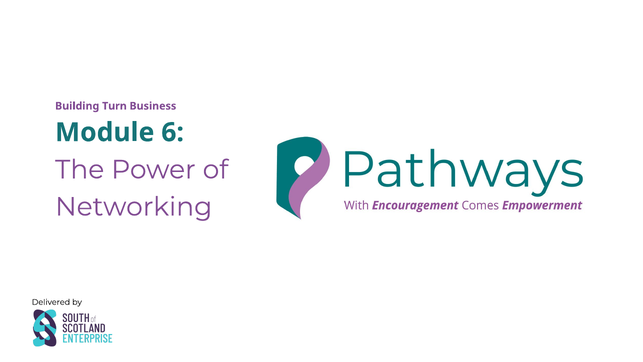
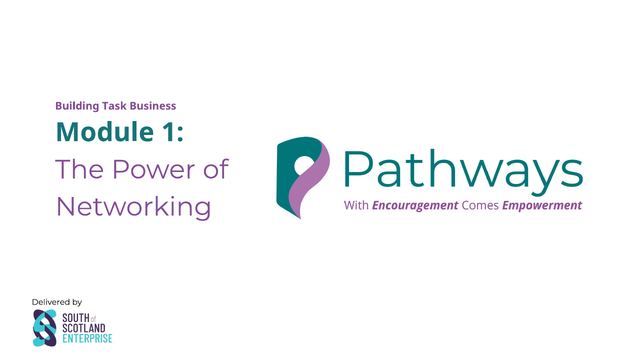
Turn: Turn -> Task
Module 6: 6 -> 1
